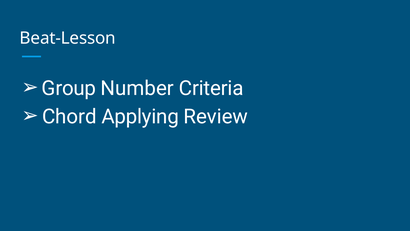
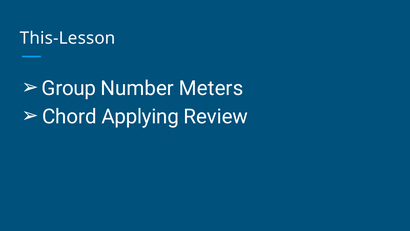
Beat-Lesson: Beat-Lesson -> This-Lesson
Criteria: Criteria -> Meters
